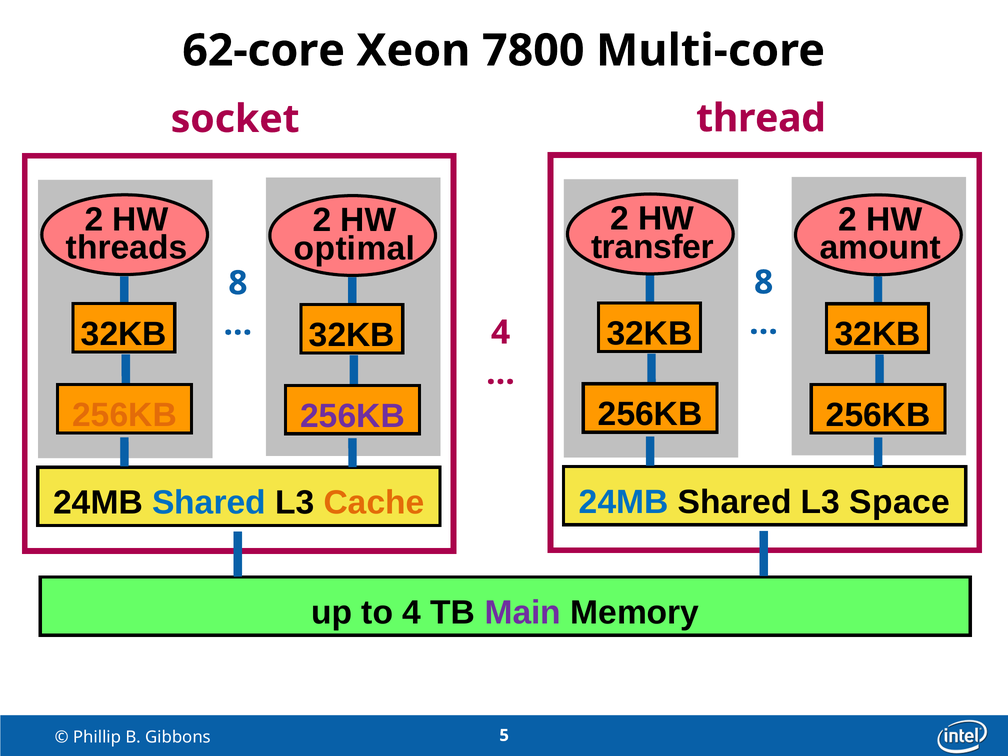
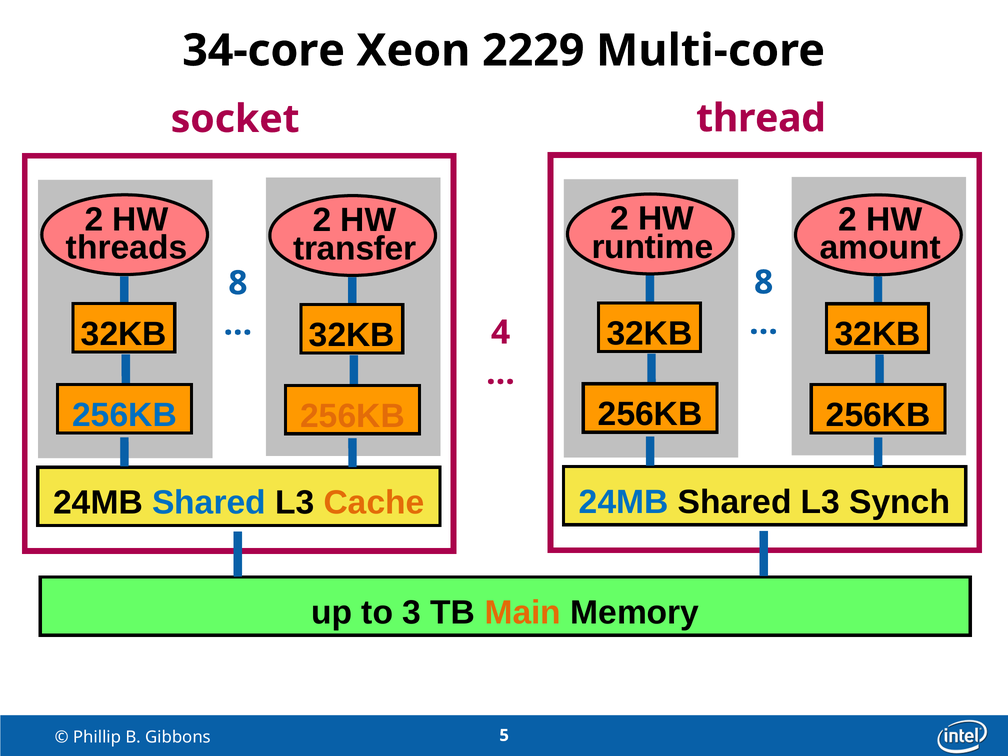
62-core: 62-core -> 34-core
7800: 7800 -> 2229
transfer: transfer -> runtime
optimal: optimal -> transfer
256KB at (125, 415) colour: orange -> blue
256KB at (353, 416) colour: purple -> orange
Space: Space -> Synch
to 4: 4 -> 3
Main colour: purple -> orange
